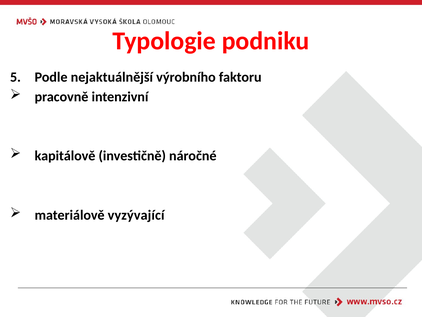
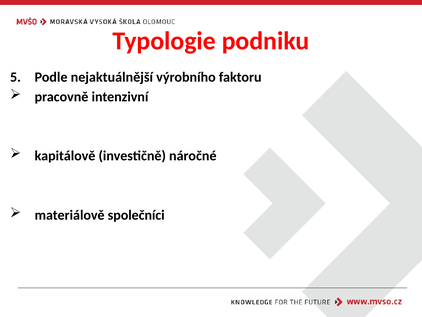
vyzývající: vyzývající -> společníci
